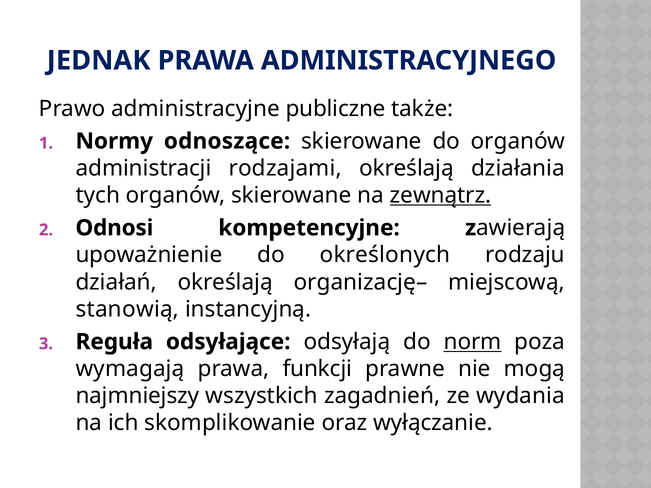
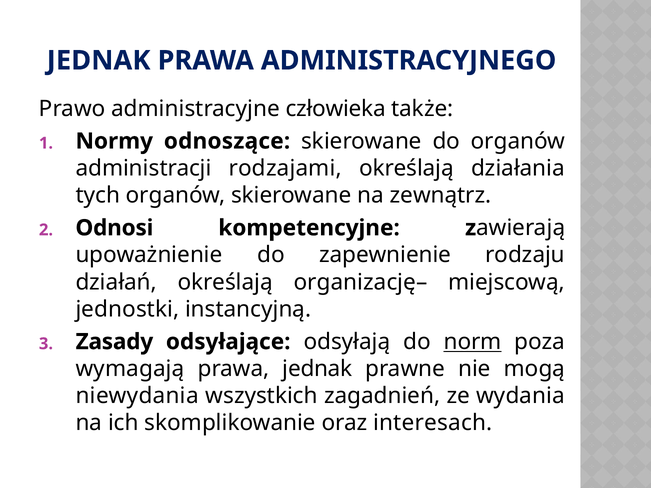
publiczne: publiczne -> człowieka
zewnątrz underline: present -> none
określonych: określonych -> zapewnienie
stanowią: stanowią -> jednostki
Reguła: Reguła -> Zasady
prawa funkcji: funkcji -> jednak
najmniejszy: najmniejszy -> niewydania
wyłączanie: wyłączanie -> interesach
